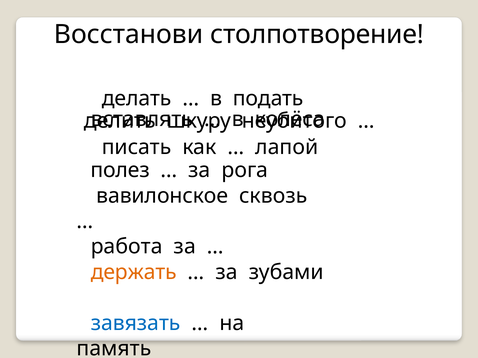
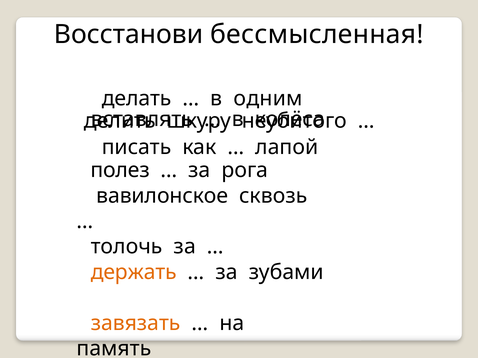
столпотворение: столпотворение -> бессмысленная
подать: подать -> одним
работа: работа -> толочь
завязать colour: blue -> orange
